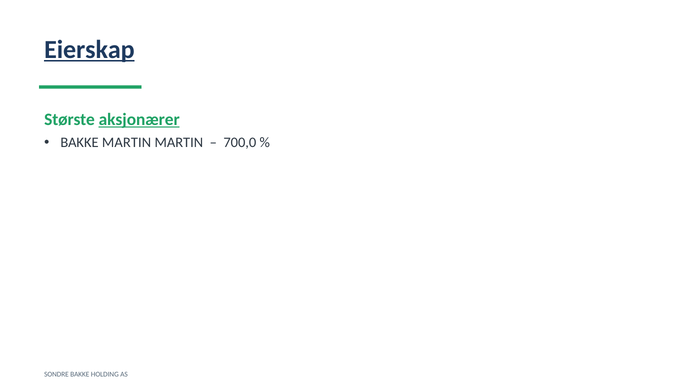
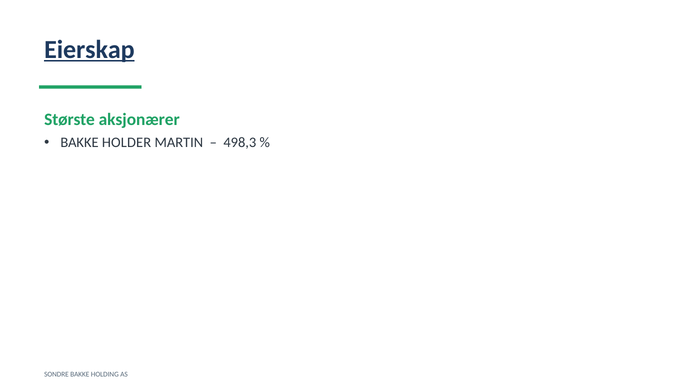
aksjonærer underline: present -> none
BAKKE MARTIN: MARTIN -> HOLDER
700,0: 700,0 -> 498,3
